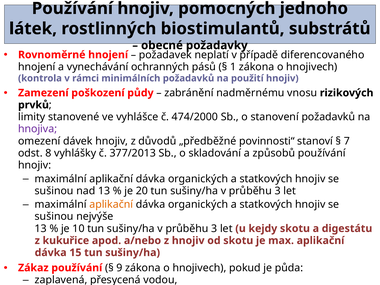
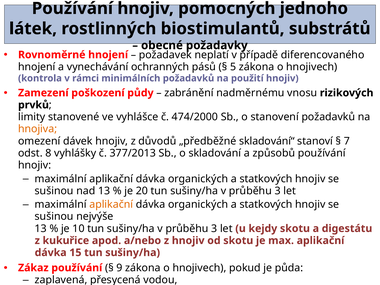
1 at (233, 67): 1 -> 5
hnojiva colour: purple -> orange
povinnosti“: povinnosti“ -> skladování“
